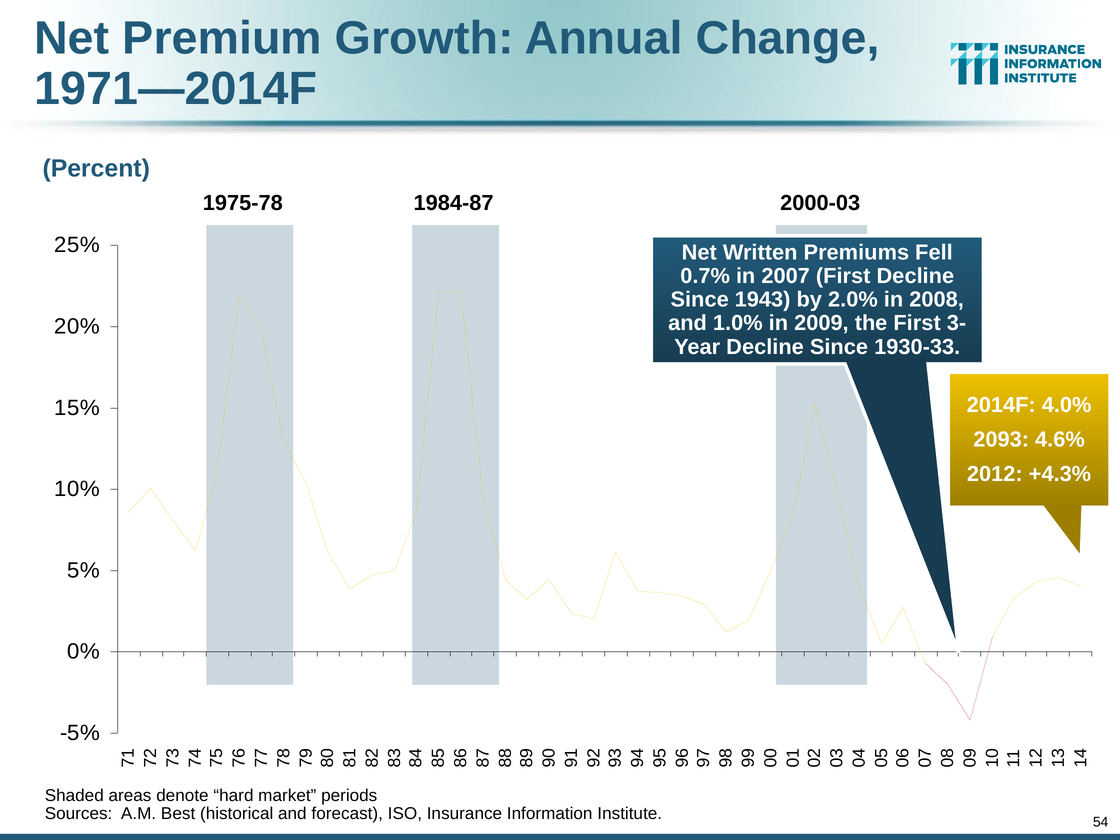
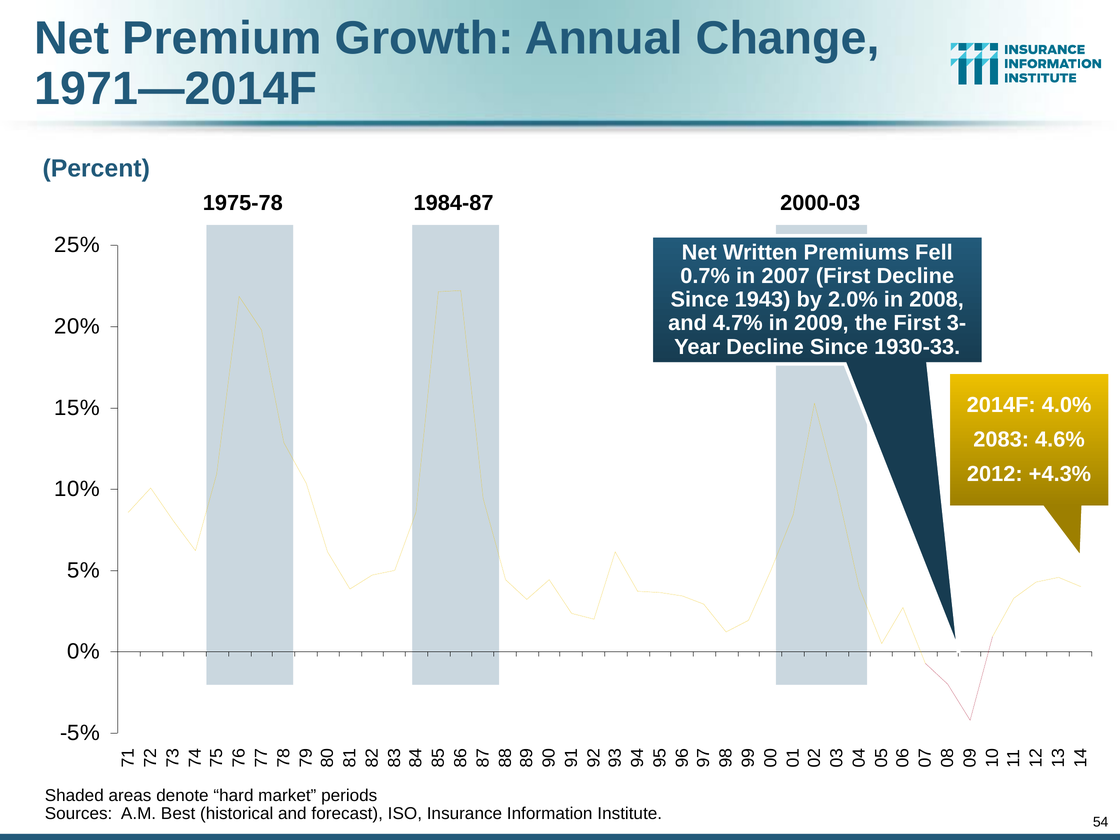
1.0%: 1.0% -> 4.7%
2093: 2093 -> 2083
